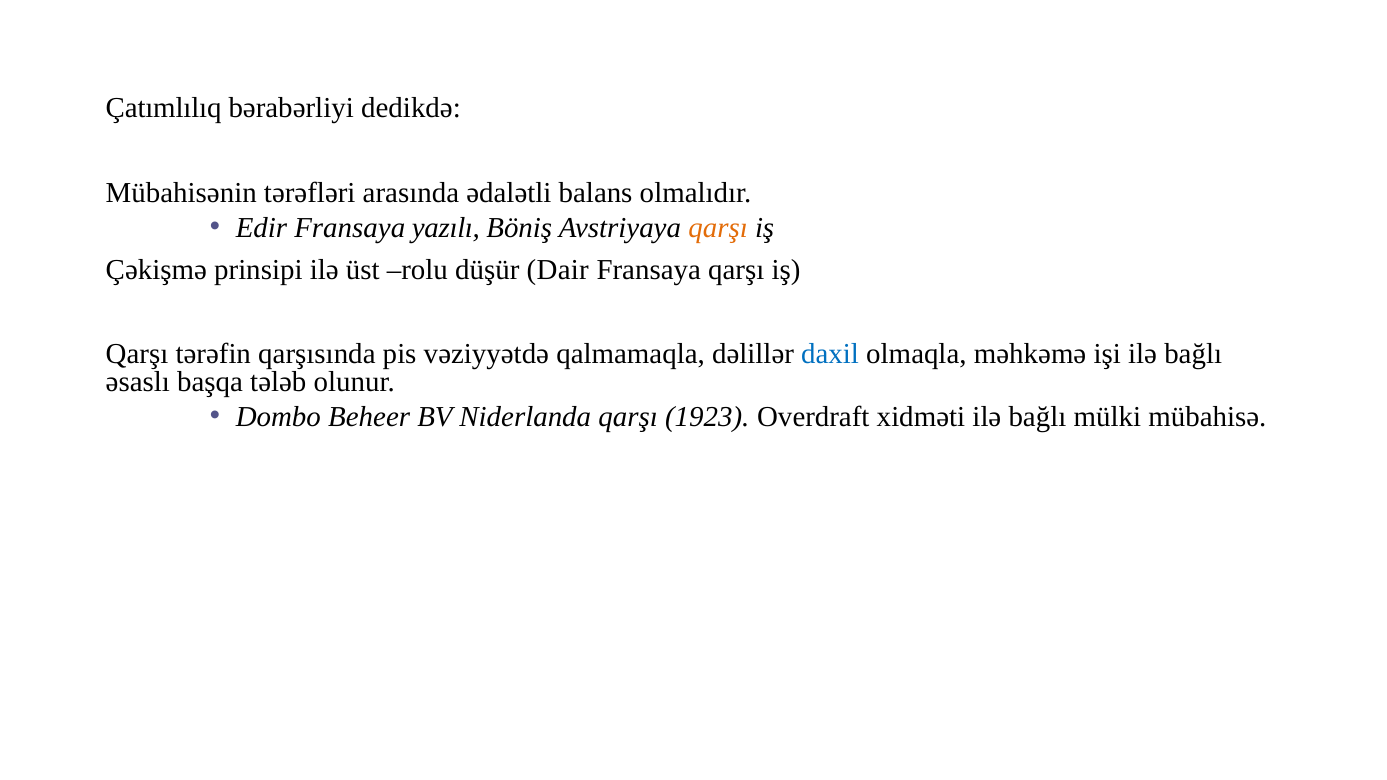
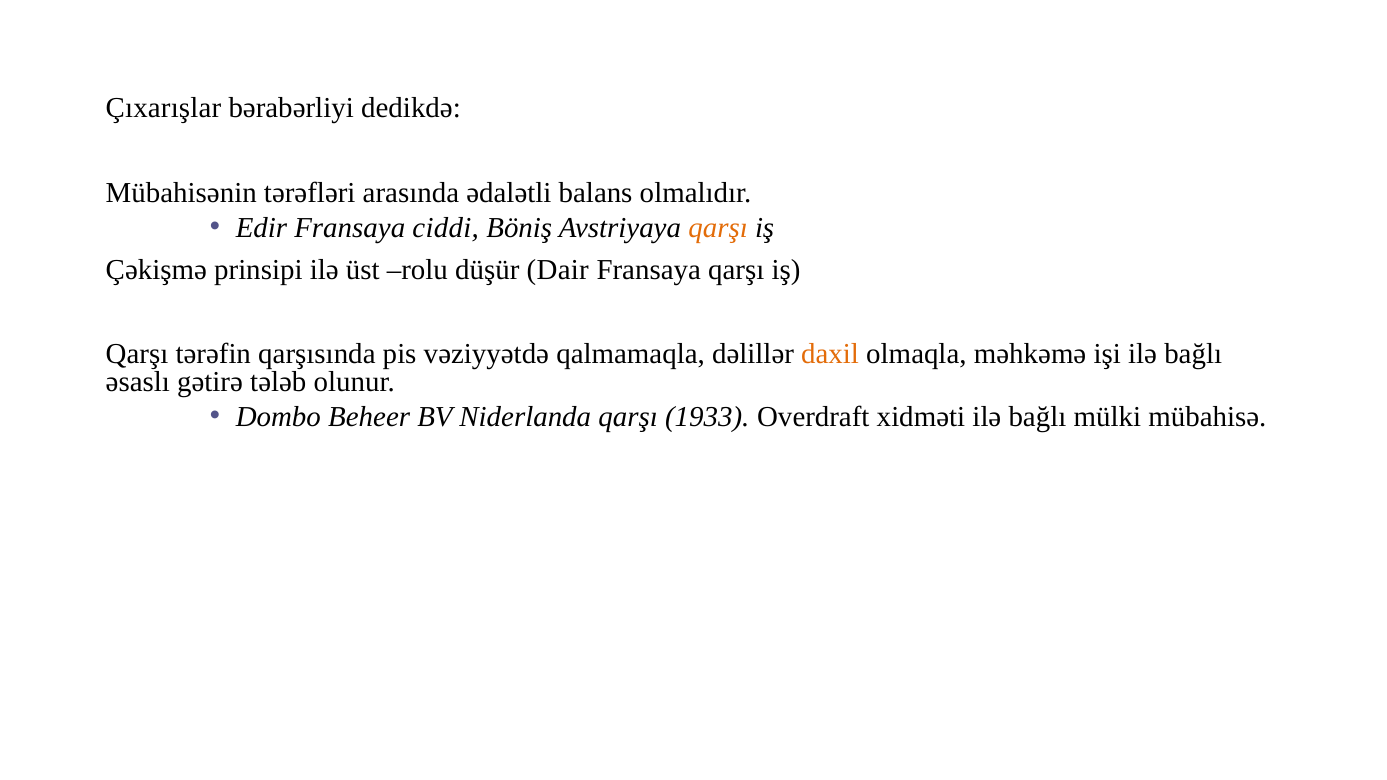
Çatımlılıq: Çatımlılıq -> Çıxarışlar
yazılı: yazılı -> ciddi
daxil colour: blue -> orange
başqa: başqa -> gətirə
1923: 1923 -> 1933
